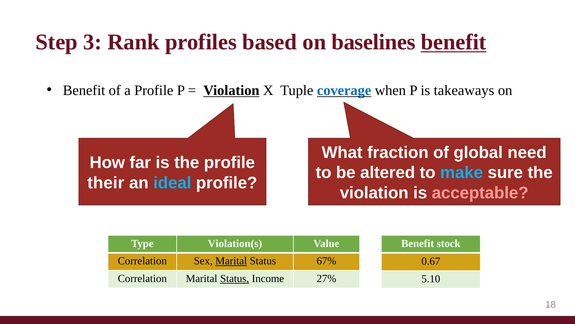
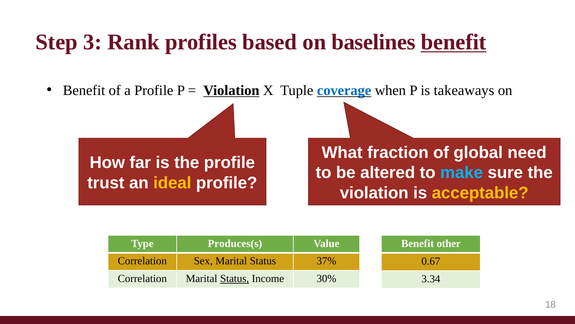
their: their -> trust
ideal colour: light blue -> yellow
acceptable colour: pink -> yellow
Violation(s: Violation(s -> Produces(s
stock: stock -> other
Marital at (231, 261) underline: present -> none
67%: 67% -> 37%
27%: 27% -> 30%
5.10: 5.10 -> 3.34
